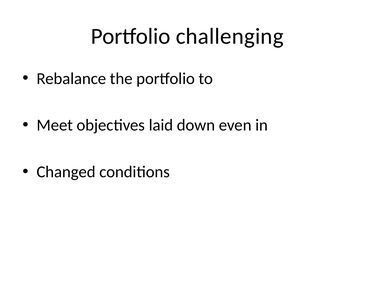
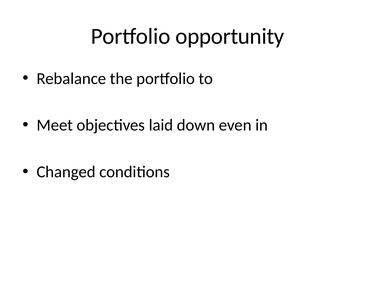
challenging: challenging -> opportunity
